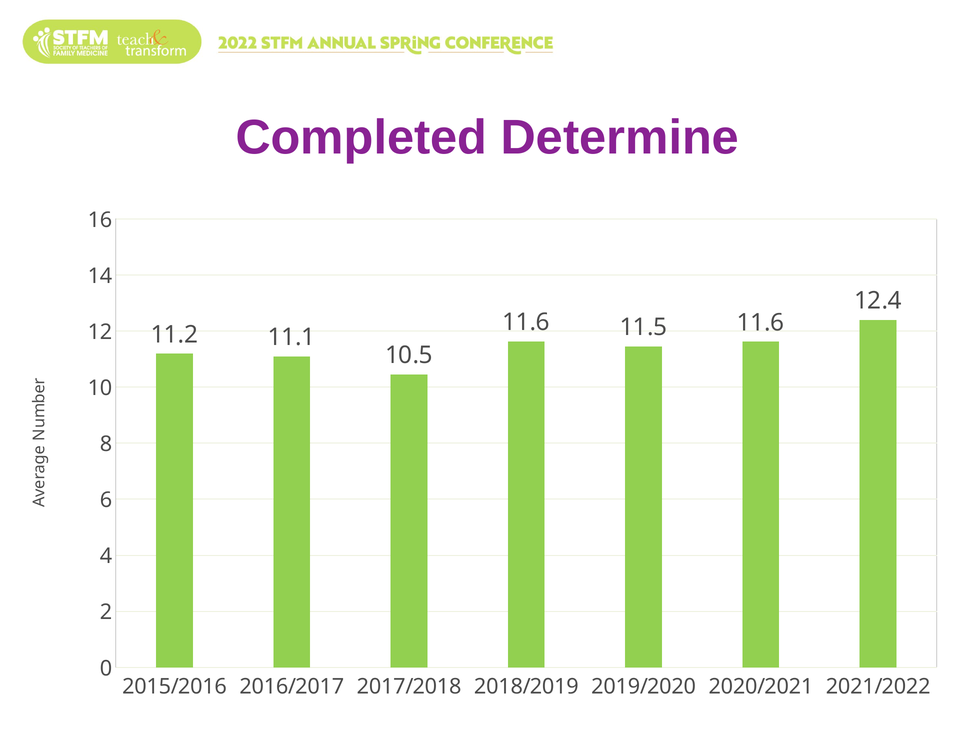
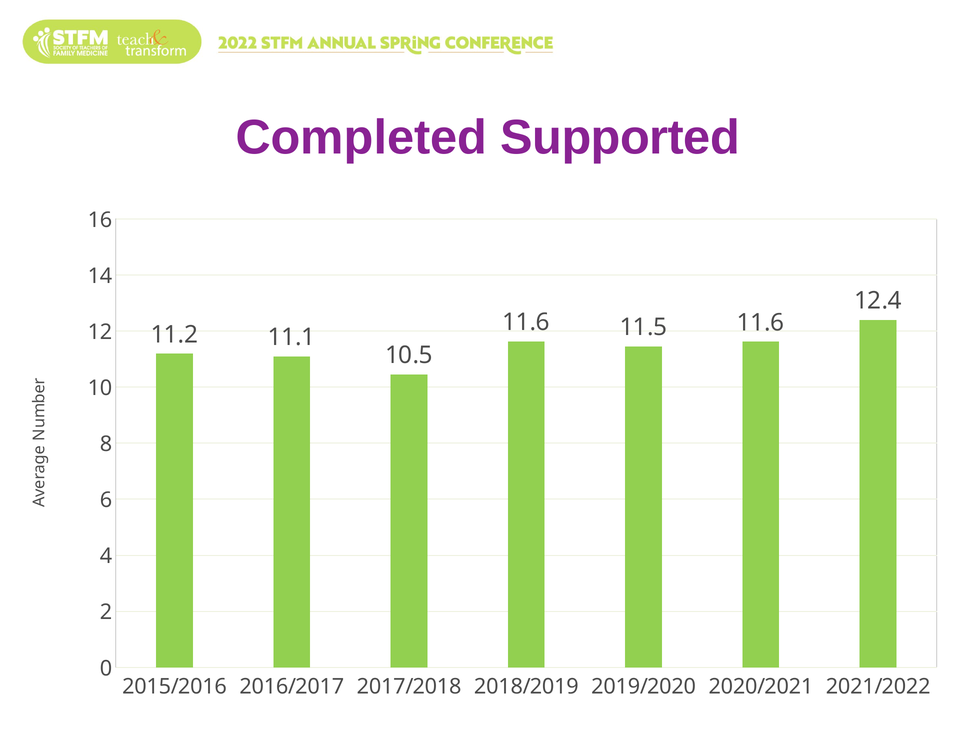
Determine: Determine -> Supported
